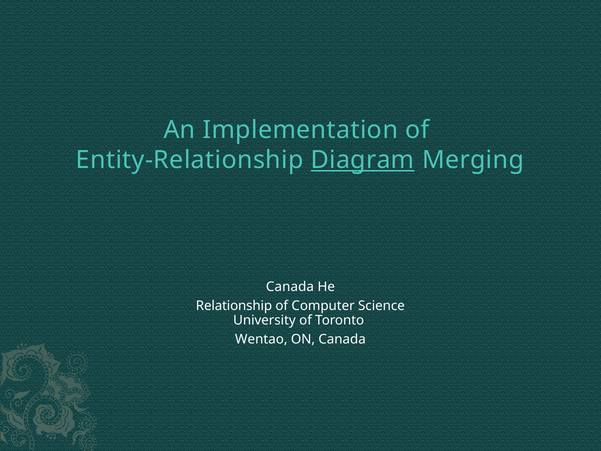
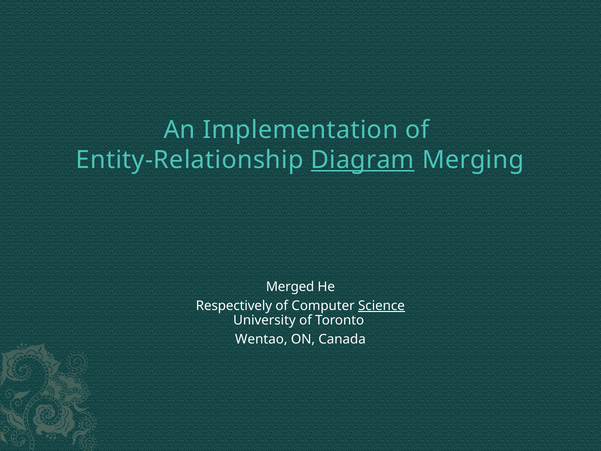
Canada at (290, 286): Canada -> Merged
Relationship: Relationship -> Respectively
Science underline: none -> present
